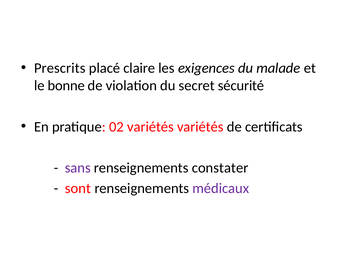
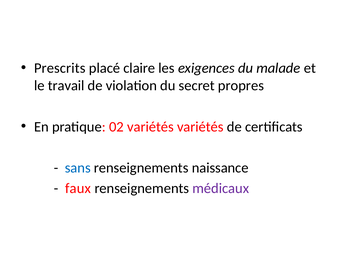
bonne: bonne -> travail
sécurité: sécurité -> propres
sans colour: purple -> blue
constater: constater -> naissance
sont: sont -> faux
